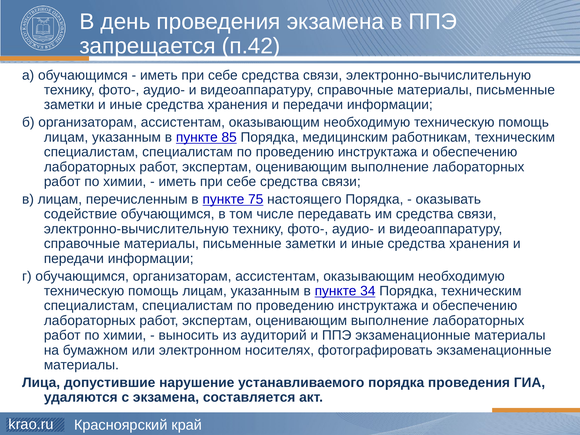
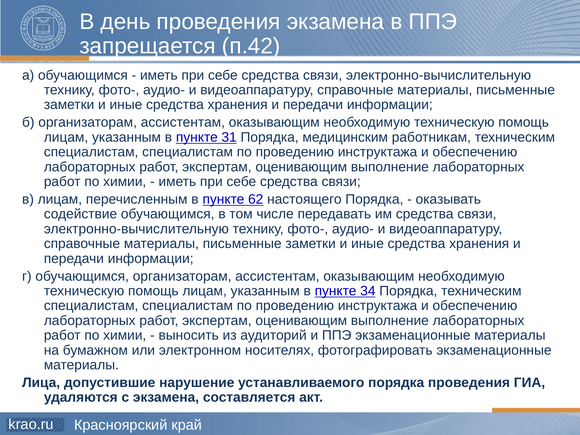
85: 85 -> 31
75: 75 -> 62
